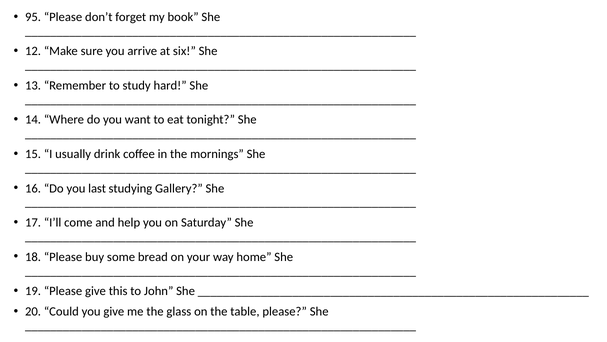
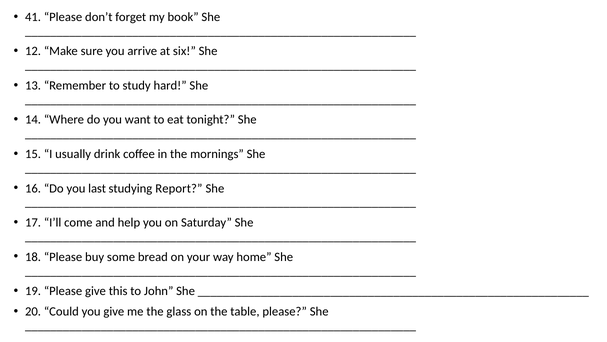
95: 95 -> 41
Gallery: Gallery -> Report
